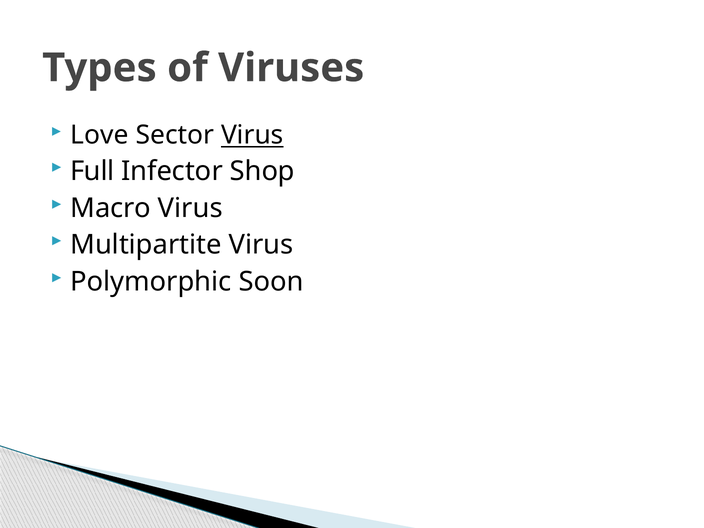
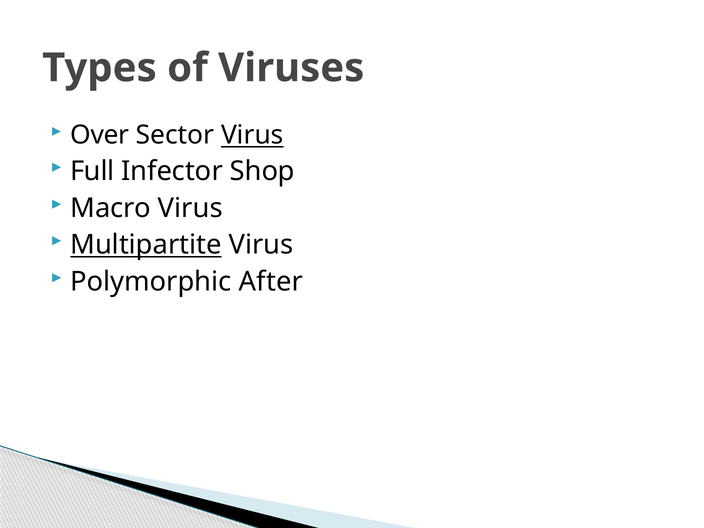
Love: Love -> Over
Multipartite underline: none -> present
Soon: Soon -> After
